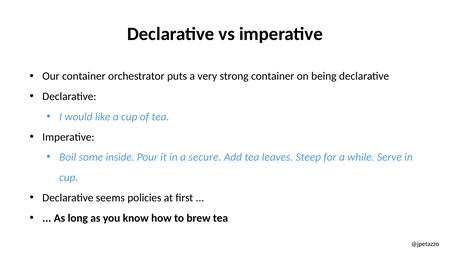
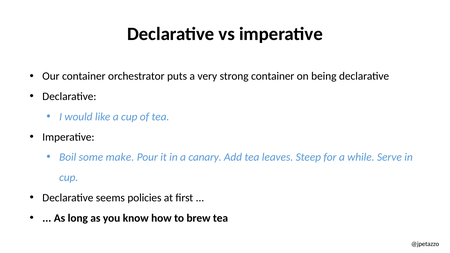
inside: inside -> make
secure: secure -> canary
